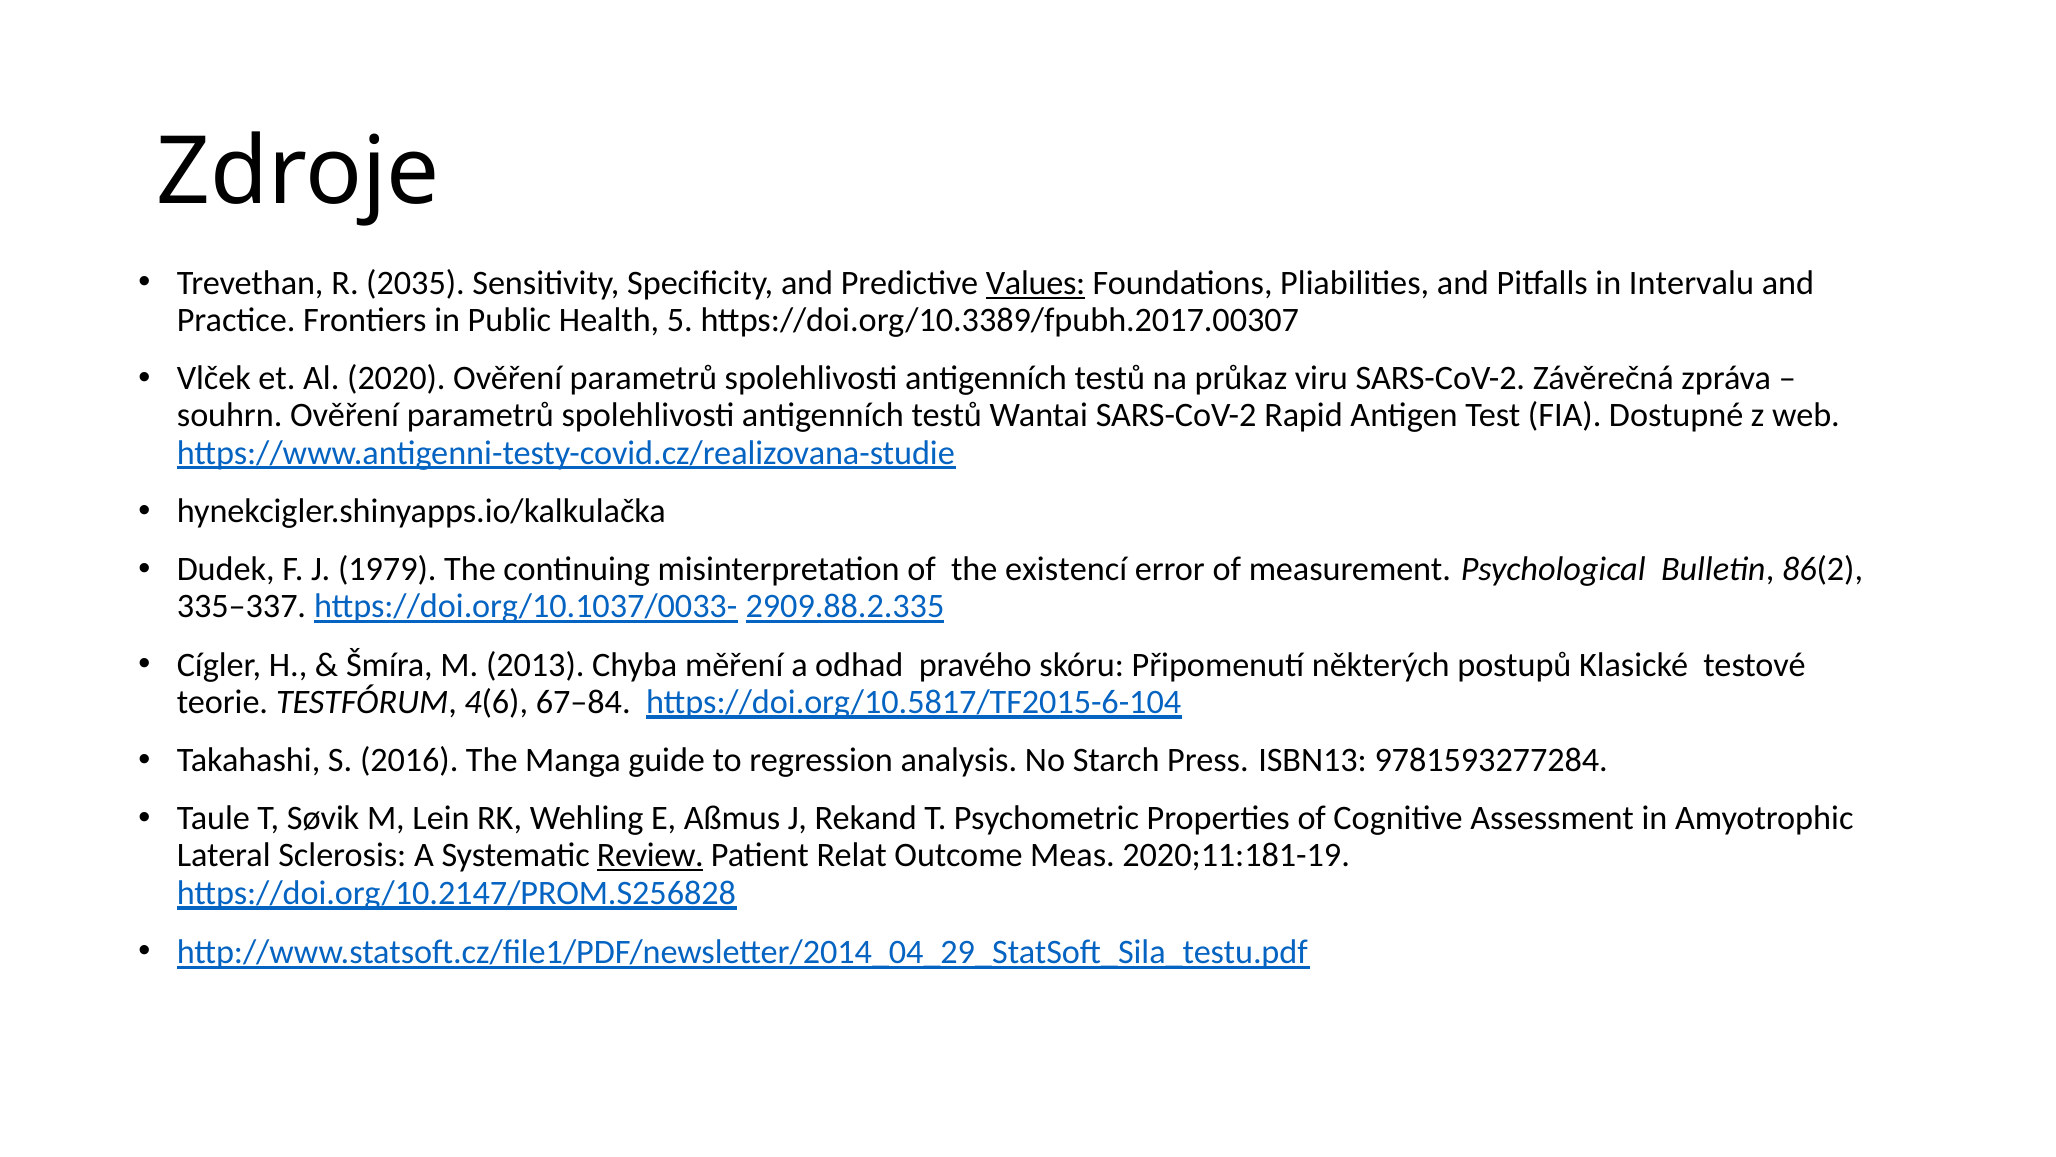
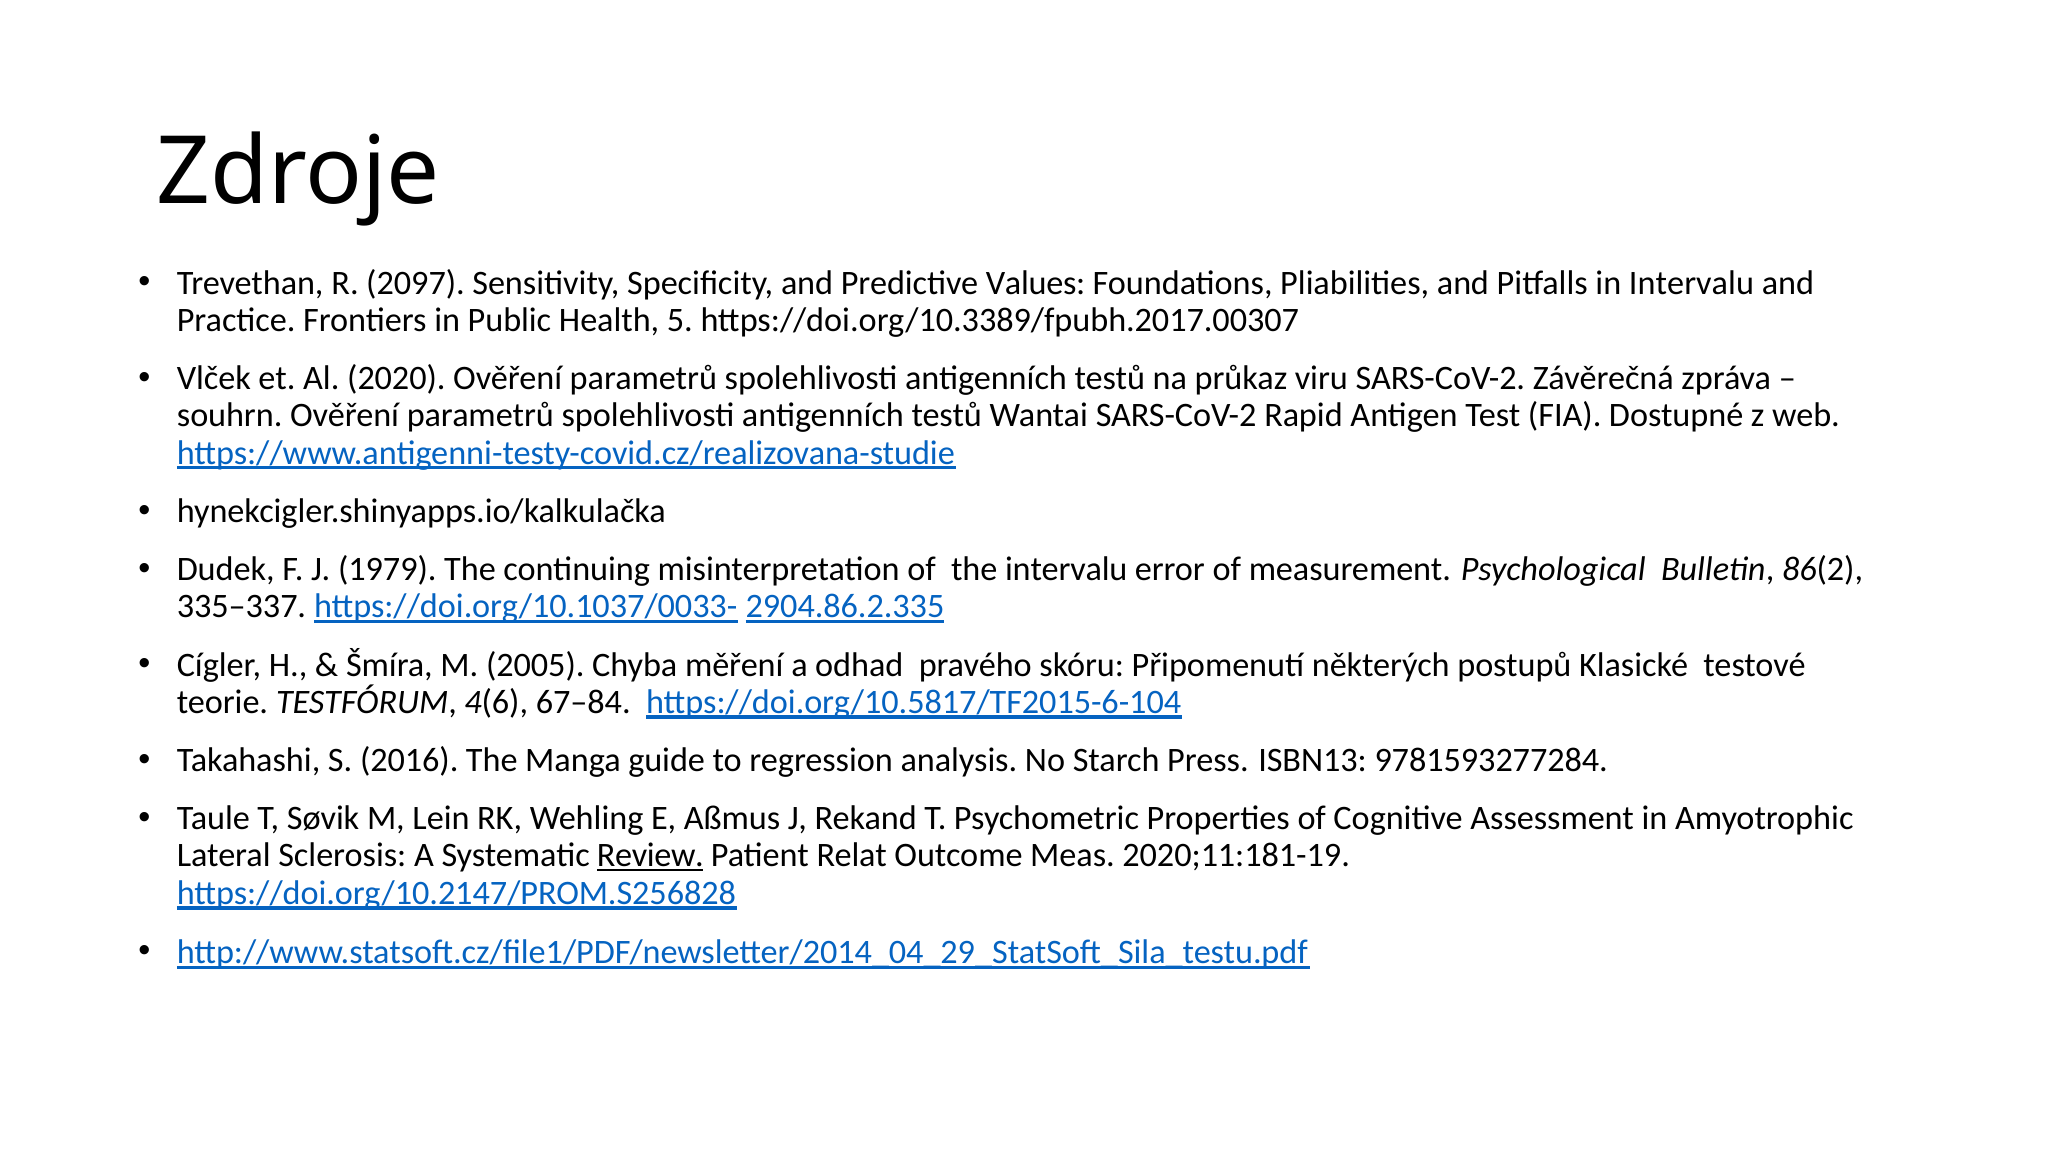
2035: 2035 -> 2097
Values underline: present -> none
the existencí: existencí -> intervalu
2909.88.2.335: 2909.88.2.335 -> 2904.86.2.335
2013: 2013 -> 2005
